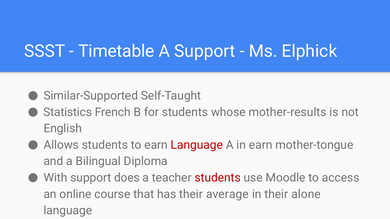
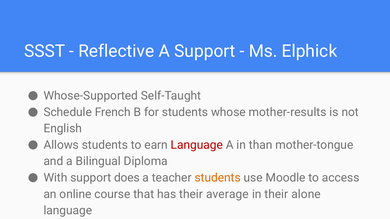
Timetable: Timetable -> Reflective
Similar-Supported: Similar-Supported -> Whose-Supported
Statistics: Statistics -> Schedule
in earn: earn -> than
students at (218, 178) colour: red -> orange
